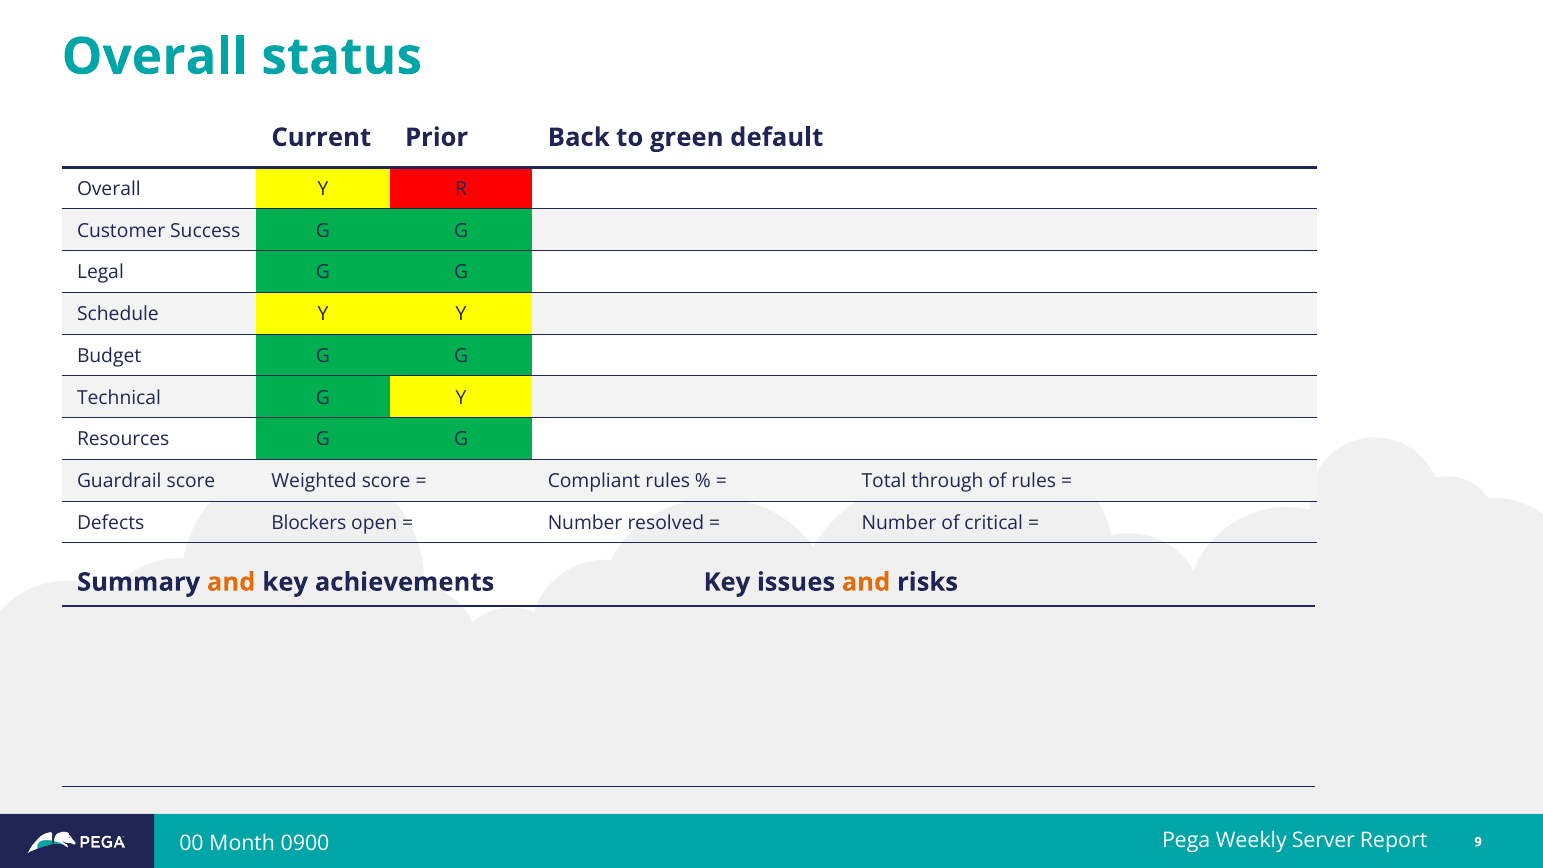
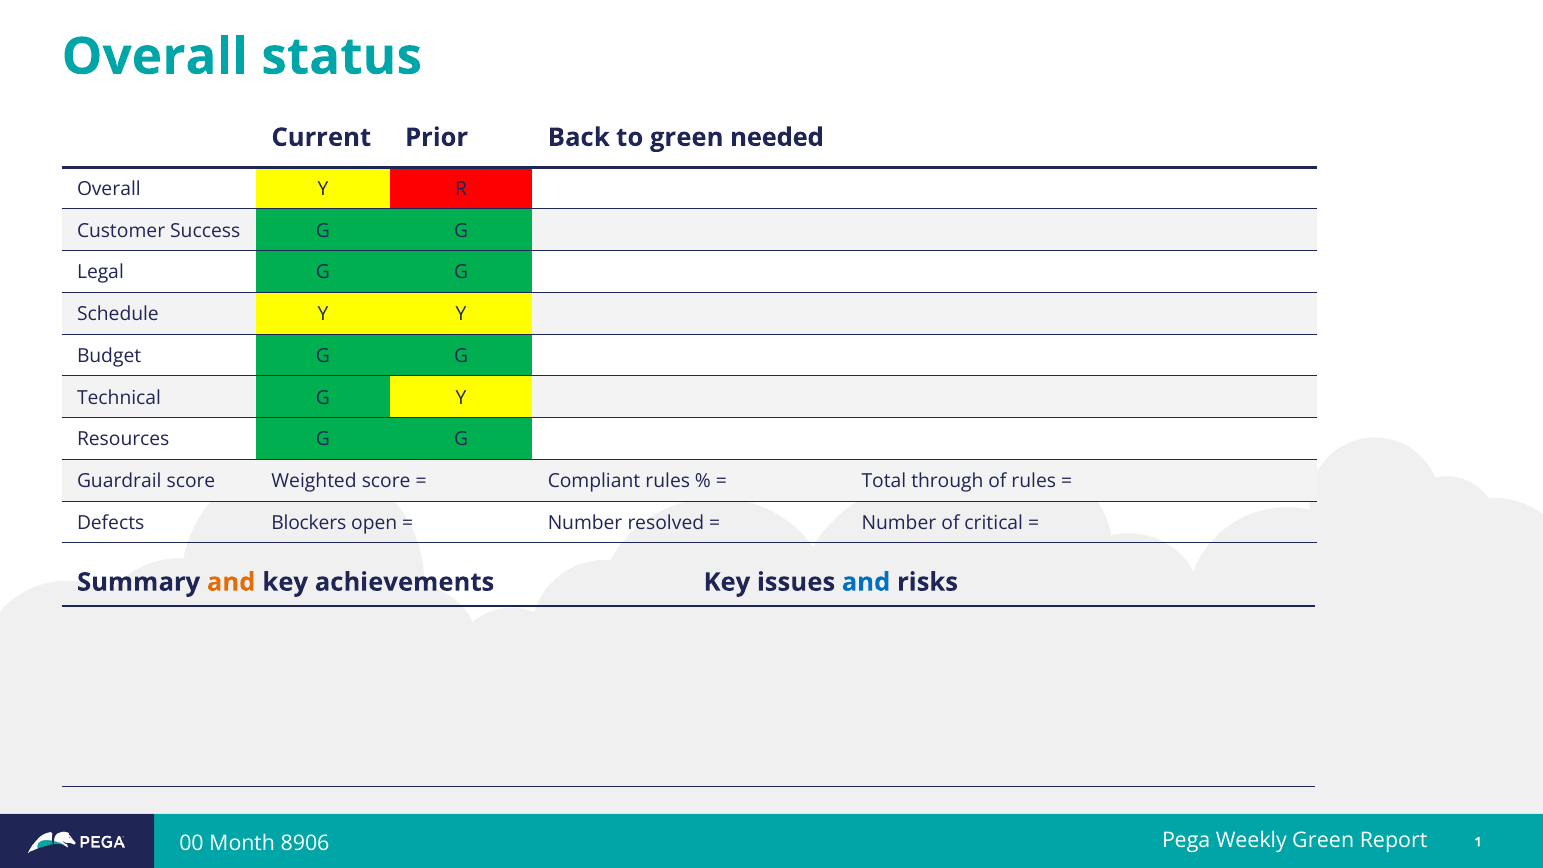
default: default -> needed
and at (866, 582) colour: orange -> blue
Weekly Server: Server -> Green
9: 9 -> 1
0900: 0900 -> 8906
